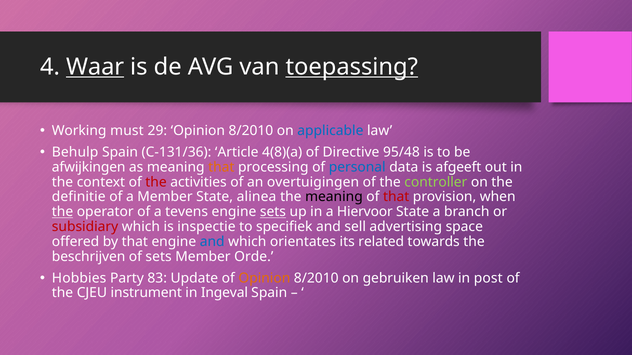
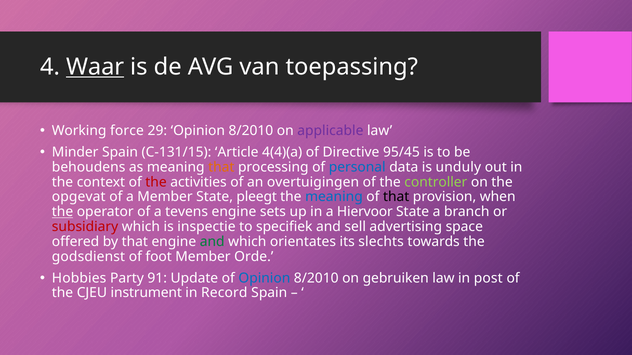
toepassing underline: present -> none
must: must -> force
applicable colour: blue -> purple
Behulp: Behulp -> Minder
C-131/36: C-131/36 -> C-131/15
4(8)(a: 4(8)(a -> 4(4)(a
95/48: 95/48 -> 95/45
afwijkingen: afwijkingen -> behoudens
afgeeft: afgeeft -> unduly
definitie: definitie -> opgevat
alinea: alinea -> pleegt
meaning at (334, 197) colour: black -> blue
that at (396, 197) colour: red -> black
sets at (273, 212) underline: present -> none
and at (212, 242) colour: blue -> green
related: related -> slechts
beschrijven: beschrijven -> godsdienst
of sets: sets -> foot
83: 83 -> 91
Opinion at (264, 278) colour: orange -> blue
Ingeval: Ingeval -> Record
